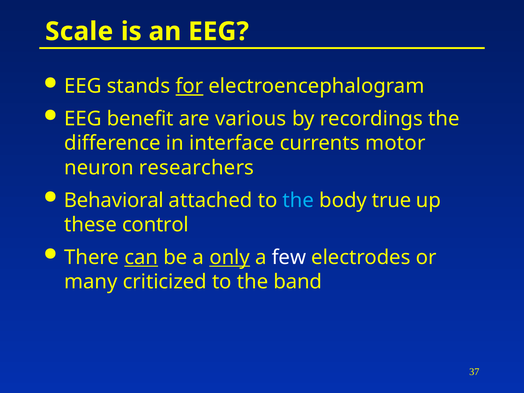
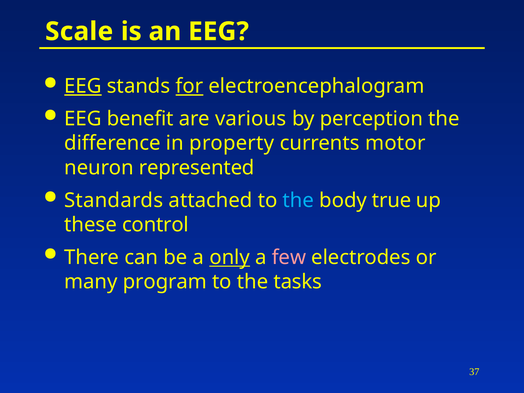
EEG at (83, 86) underline: none -> present
recordings: recordings -> perception
interface: interface -> property
researchers: researchers -> represented
Behavioral: Behavioral -> Standards
can underline: present -> none
few colour: white -> pink
criticized: criticized -> program
band: band -> tasks
